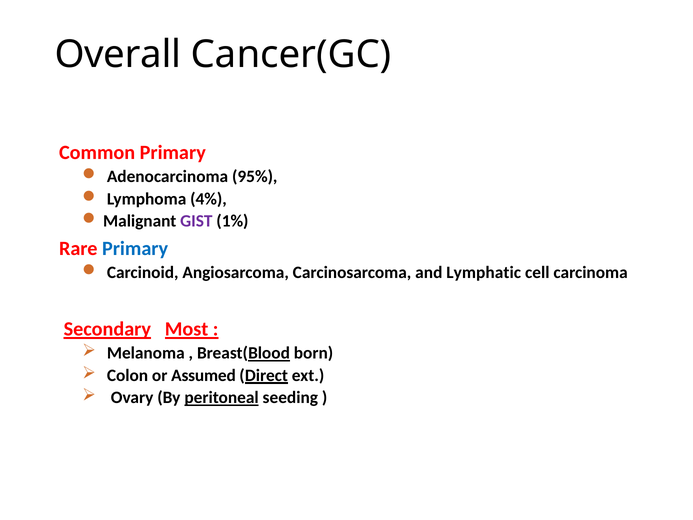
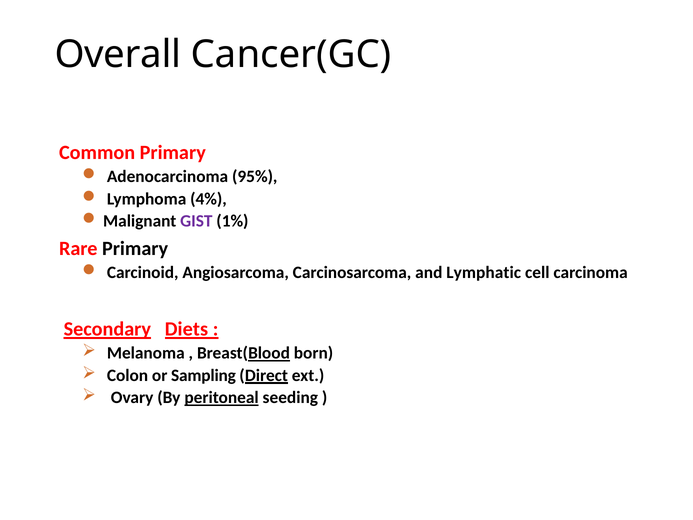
Primary at (135, 249) colour: blue -> black
Most: Most -> Diets
Assumed: Assumed -> Sampling
